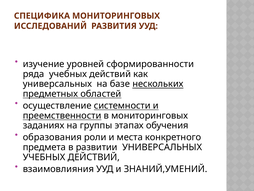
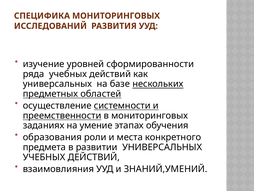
группы: группы -> умение
